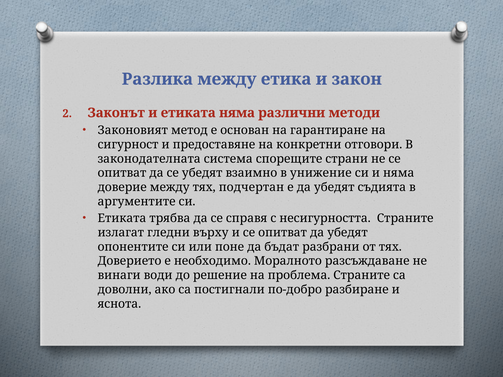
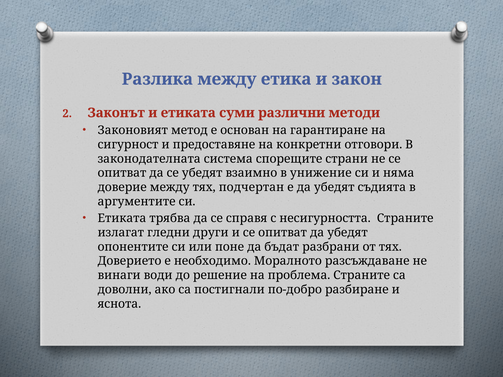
етиката няма: няма -> суми
върху: върху -> други
